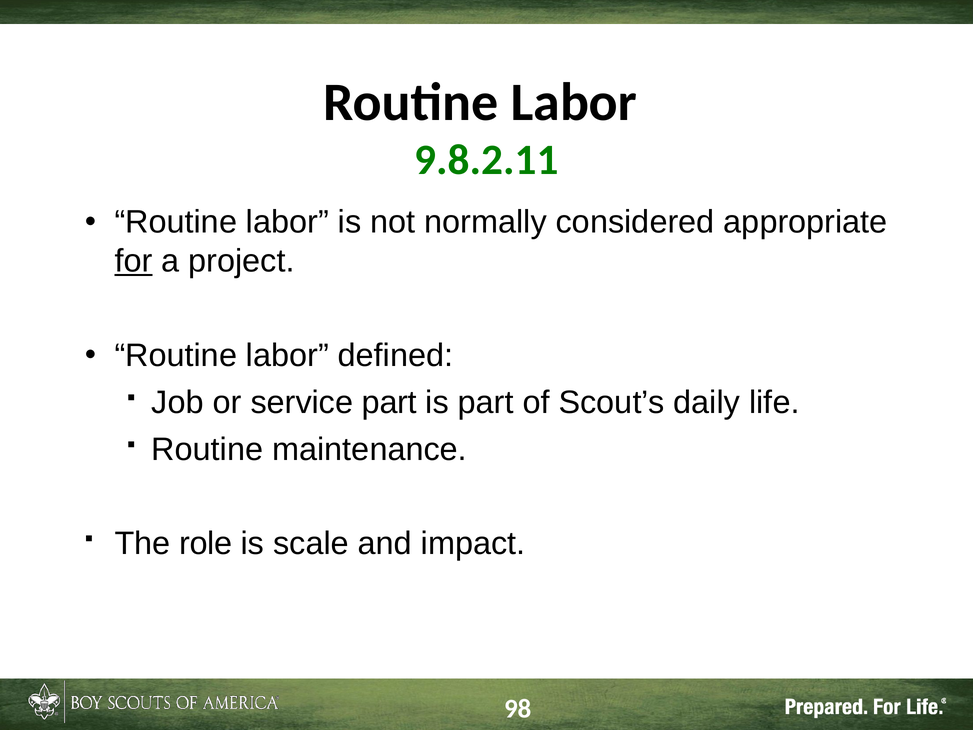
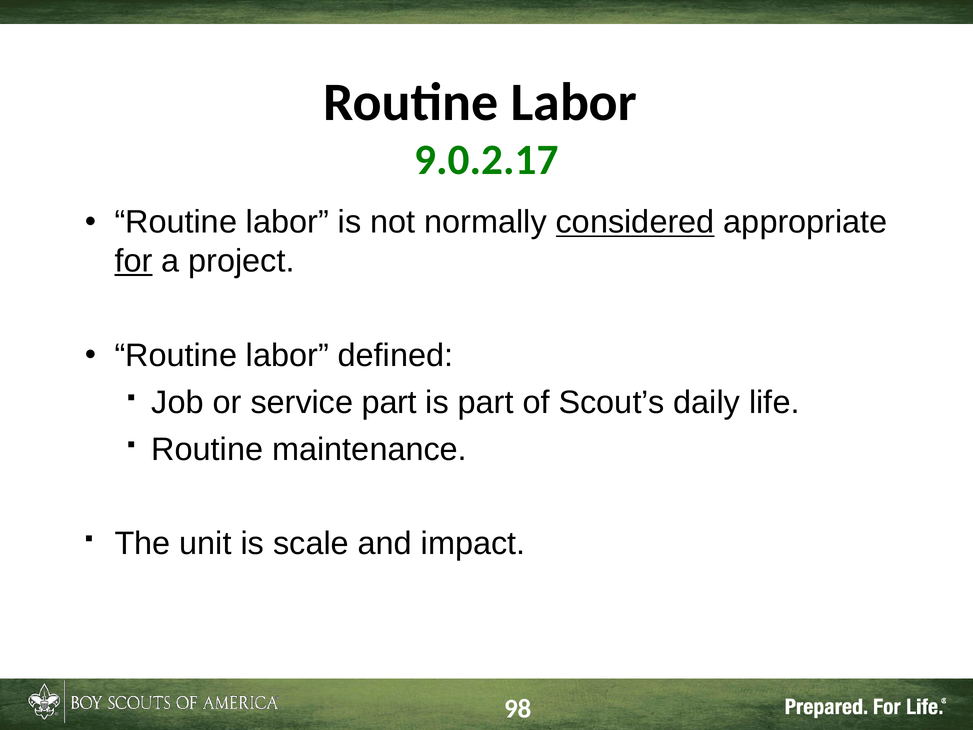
9.8.2.11: 9.8.2.11 -> 9.0.2.17
considered underline: none -> present
role: role -> unit
